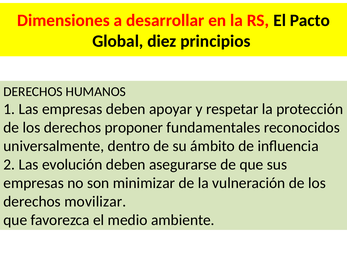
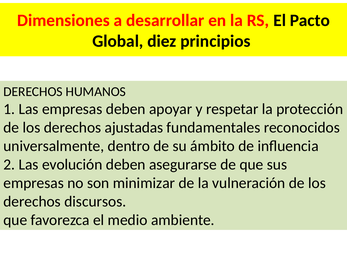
proponer: proponer -> ajustadas
movilizar: movilizar -> discursos
